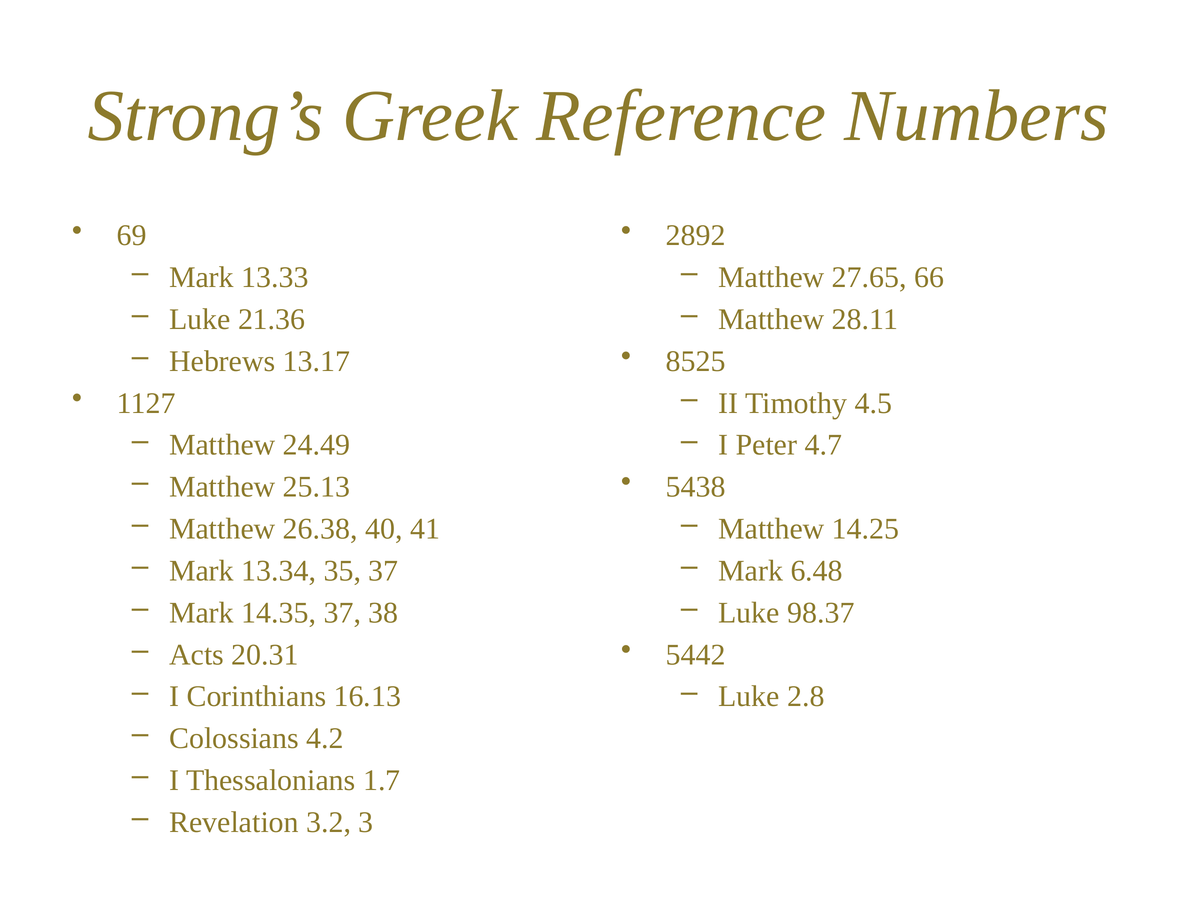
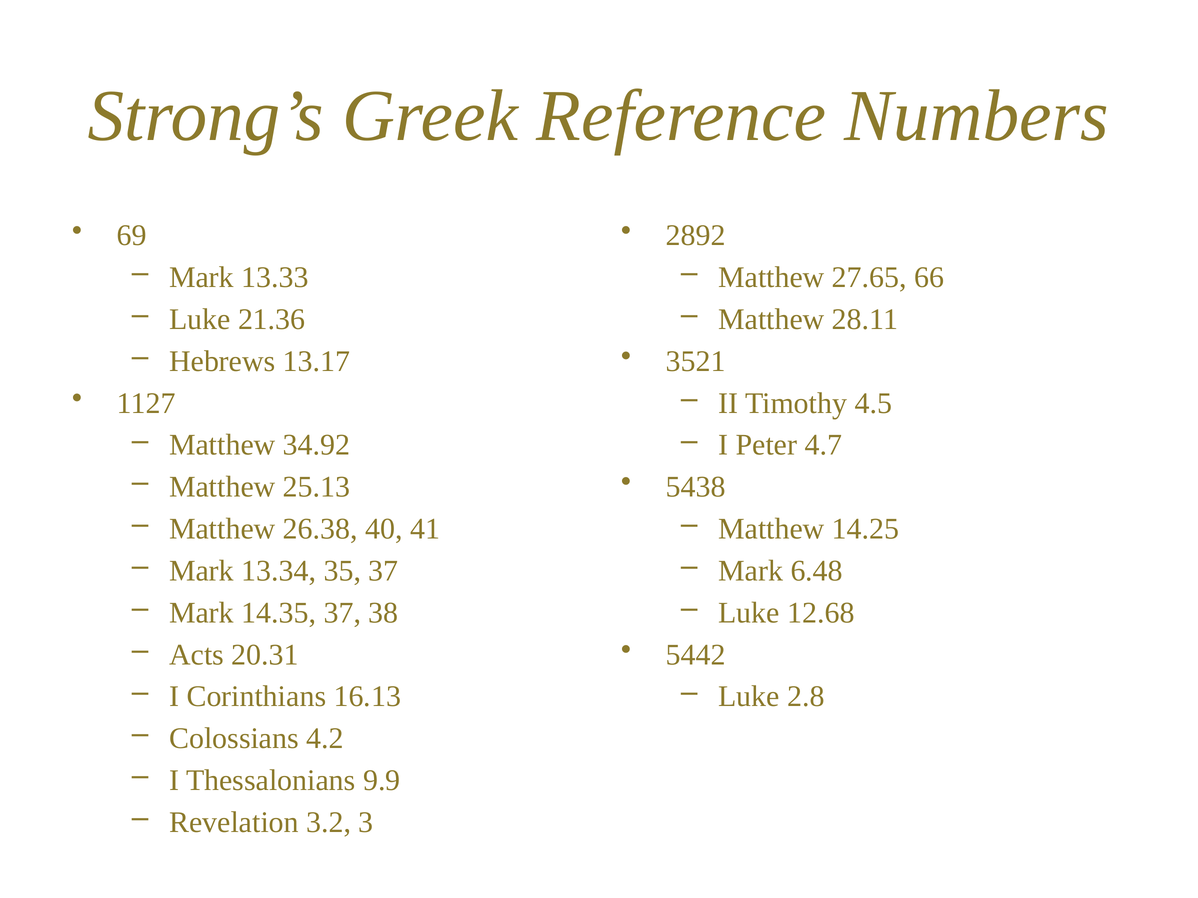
8525: 8525 -> 3521
24.49: 24.49 -> 34.92
98.37: 98.37 -> 12.68
1.7: 1.7 -> 9.9
